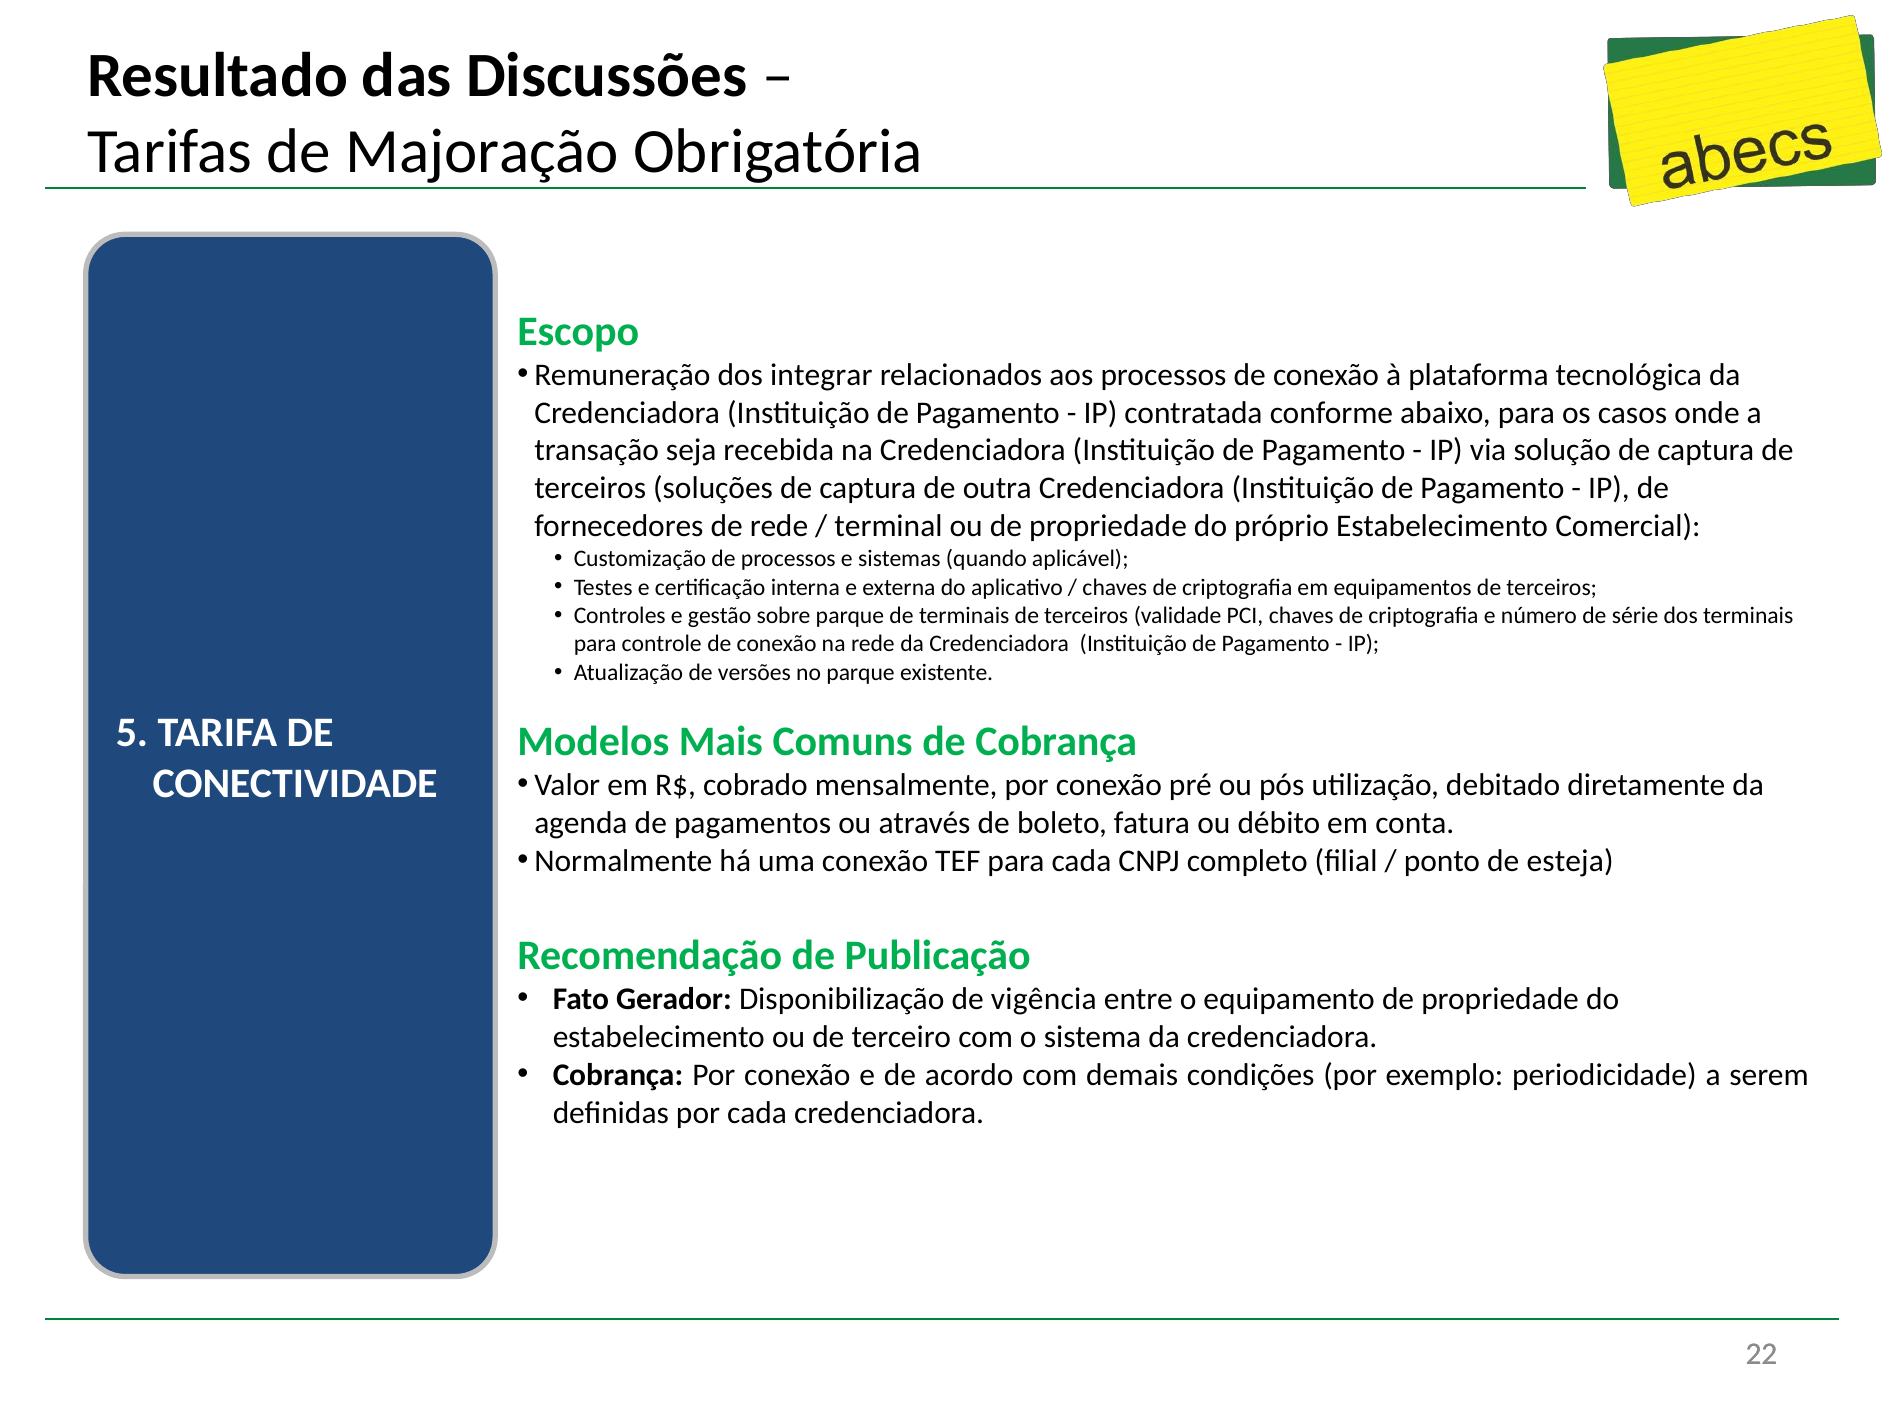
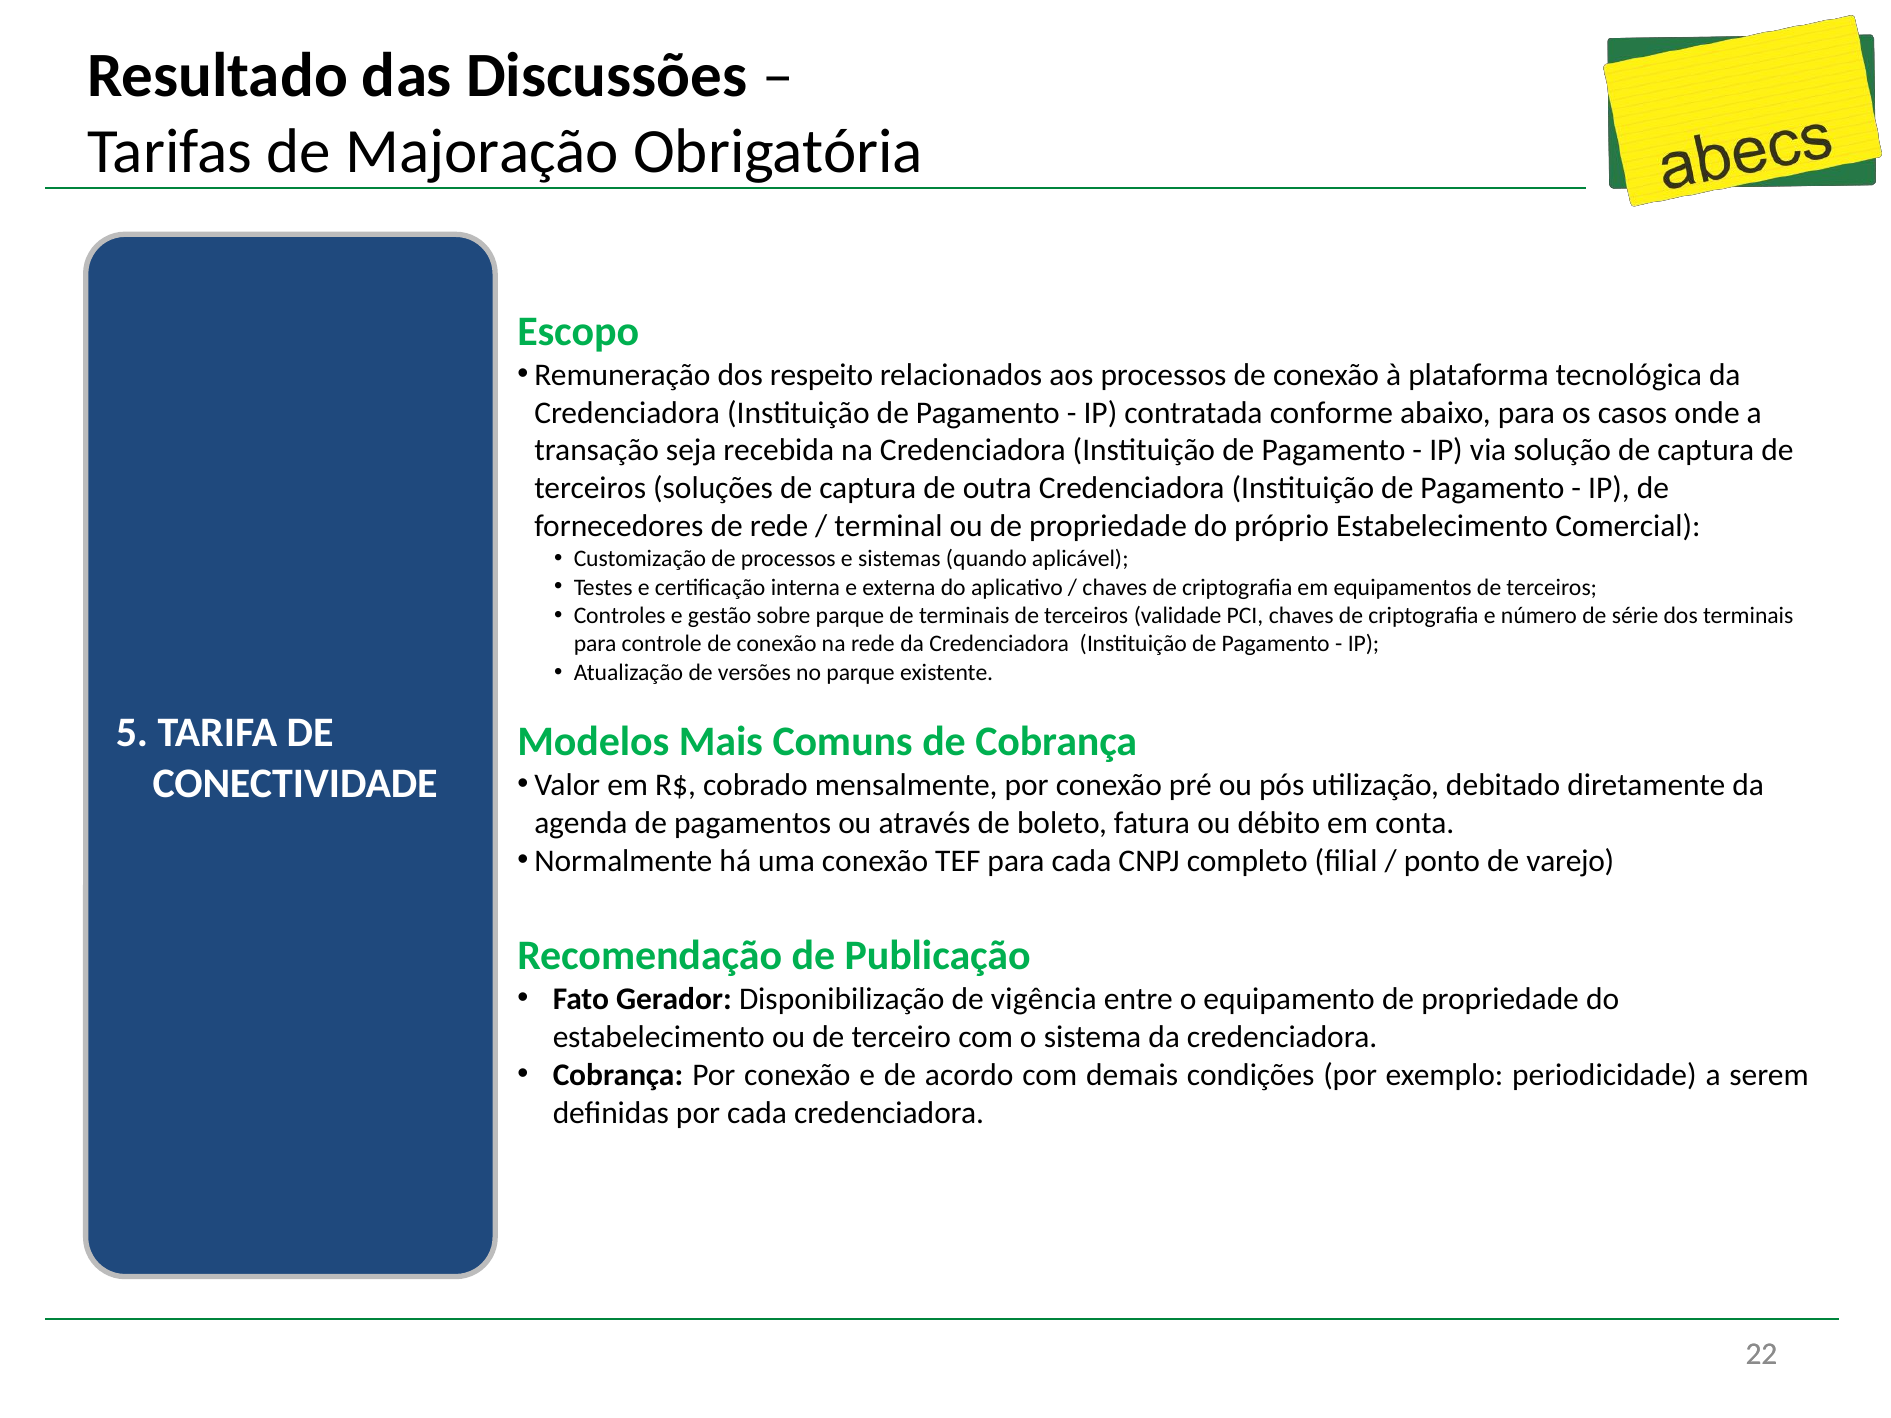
integrar: integrar -> respeito
esteja: esteja -> varejo
